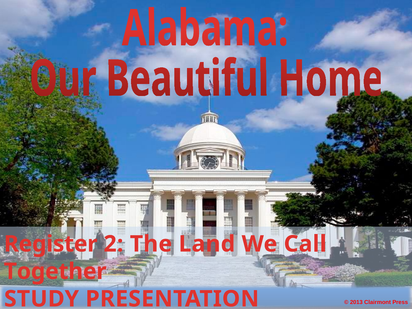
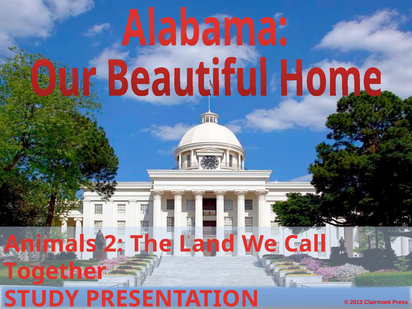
Register: Register -> Animals
